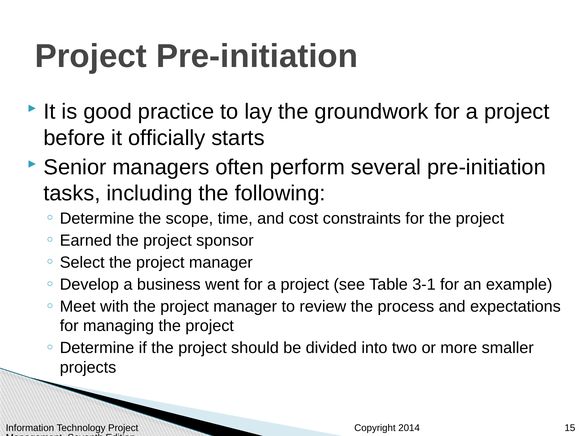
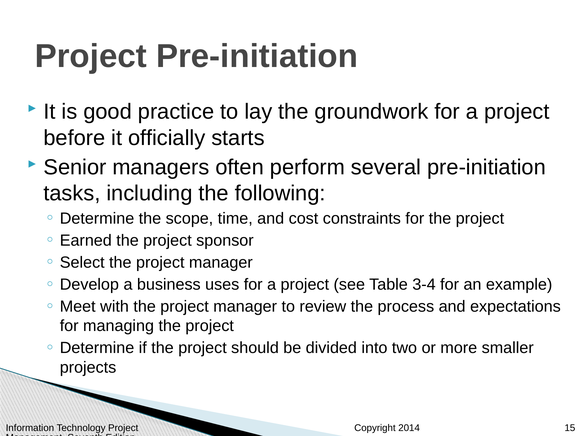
went: went -> uses
3-1: 3-1 -> 3-4
